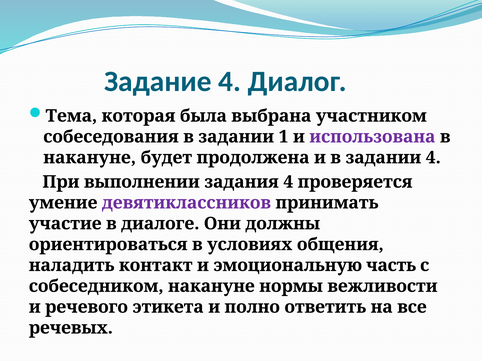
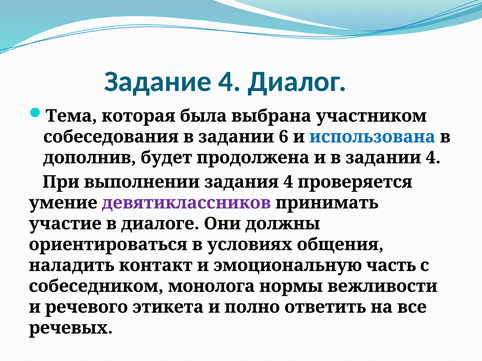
1: 1 -> 6
использована colour: purple -> blue
накануне at (90, 158): накануне -> дополнив
собеседником накануне: накануне -> монолога
